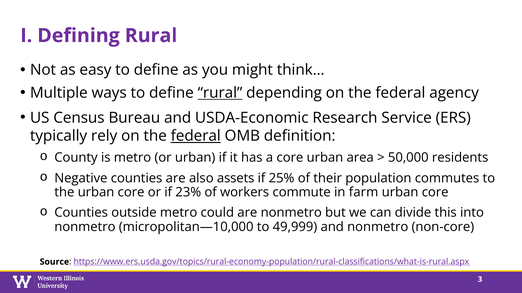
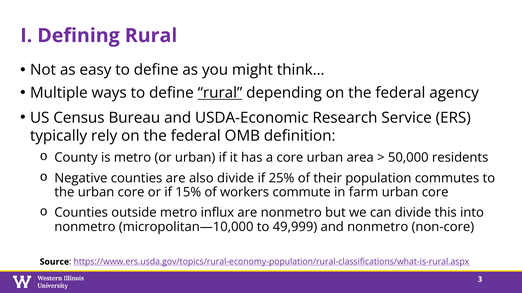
federal at (196, 136) underline: present -> none
also assets: assets -> divide
23%: 23% -> 15%
could: could -> influx
